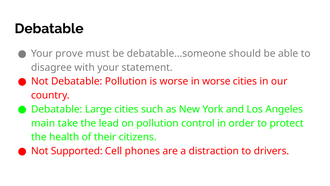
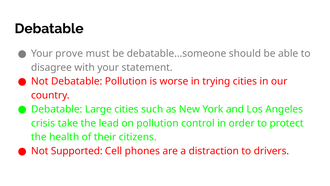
in worse: worse -> trying
main: main -> crisis
